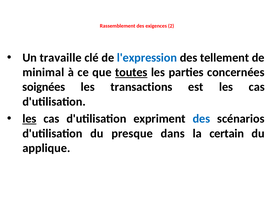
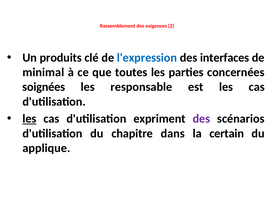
travaille: travaille -> produits
tellement: tellement -> interfaces
toutes underline: present -> none
transactions: transactions -> responsable
des at (201, 118) colour: blue -> purple
presque: presque -> chapitre
